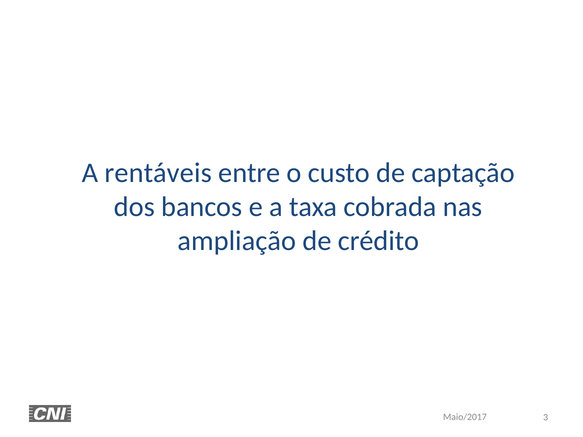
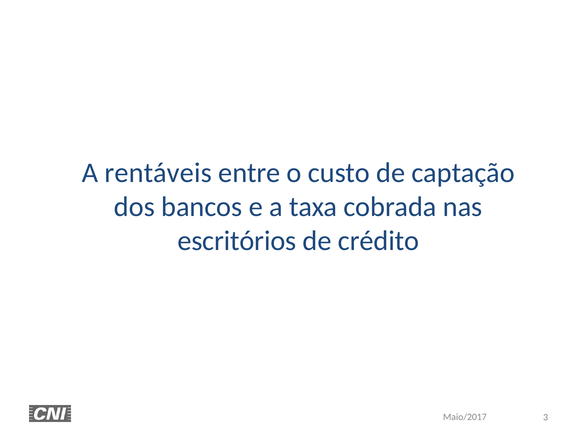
ampliação: ampliação -> escritórios
